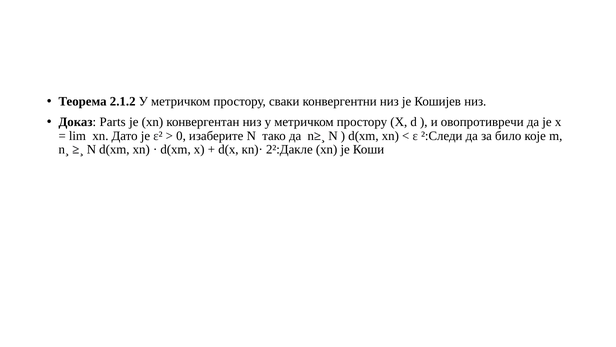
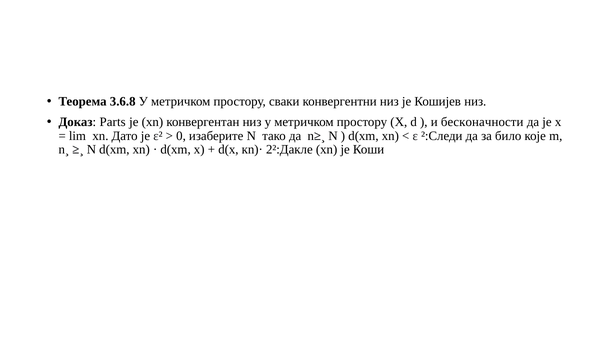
2.1.2: 2.1.2 -> 3.6.8
овопротивречи: овопротивречи -> бесконачности
